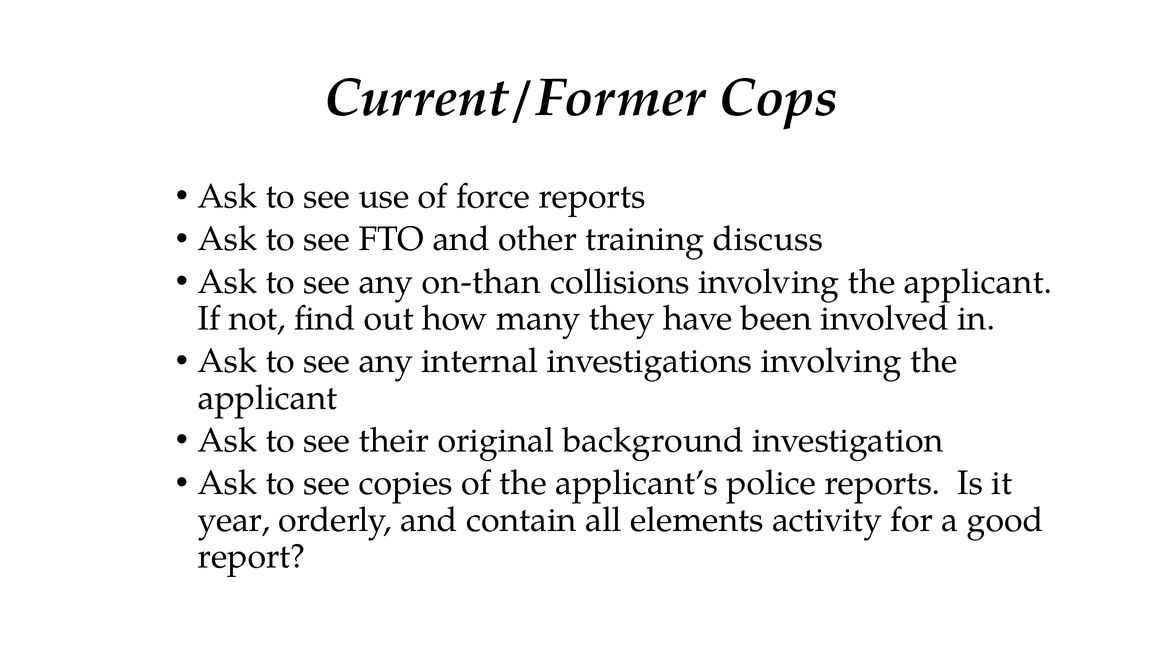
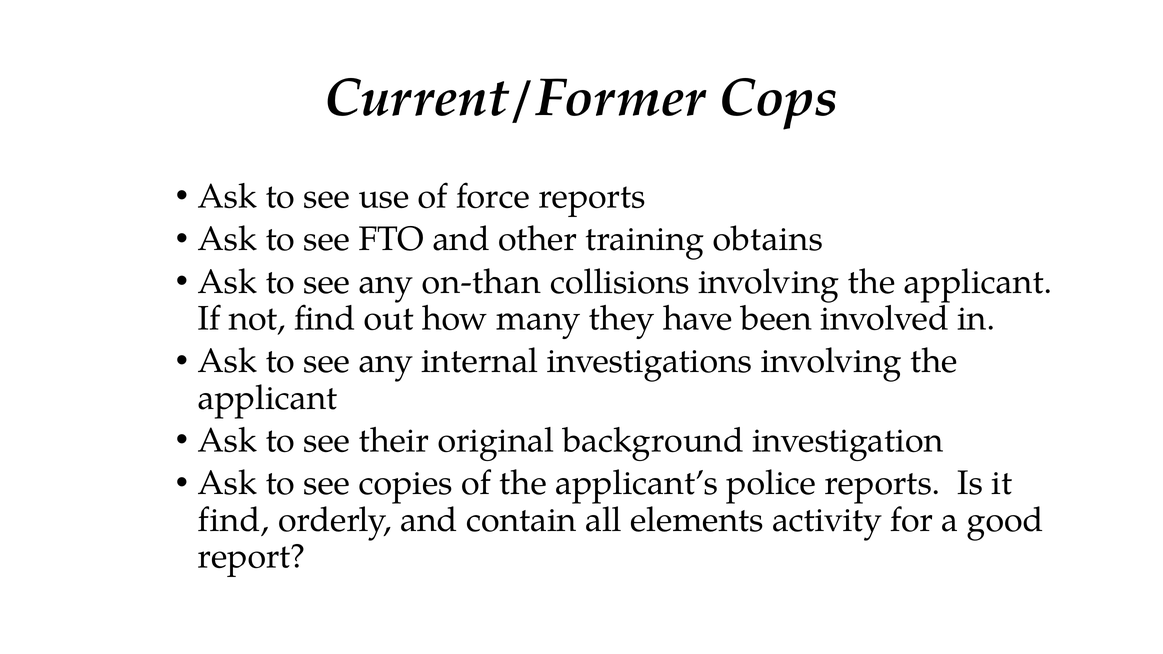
discuss: discuss -> obtains
year at (234, 520): year -> find
